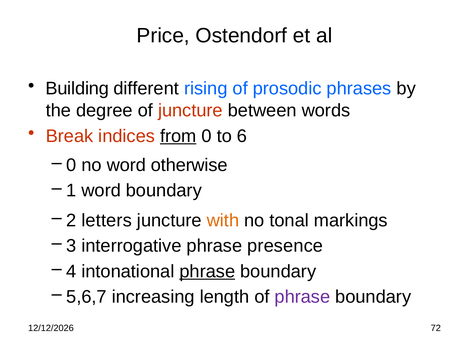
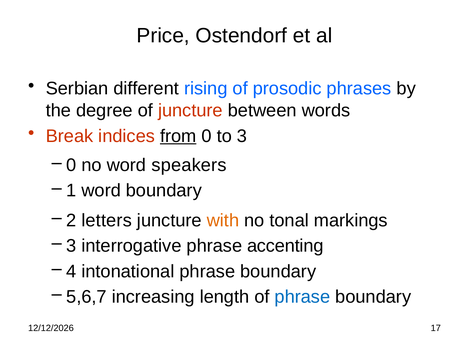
Building: Building -> Serbian
6: 6 -> 3
otherwise: otherwise -> speakers
presence: presence -> accenting
phrase at (207, 272) underline: present -> none
phrase at (302, 297) colour: purple -> blue
72: 72 -> 17
